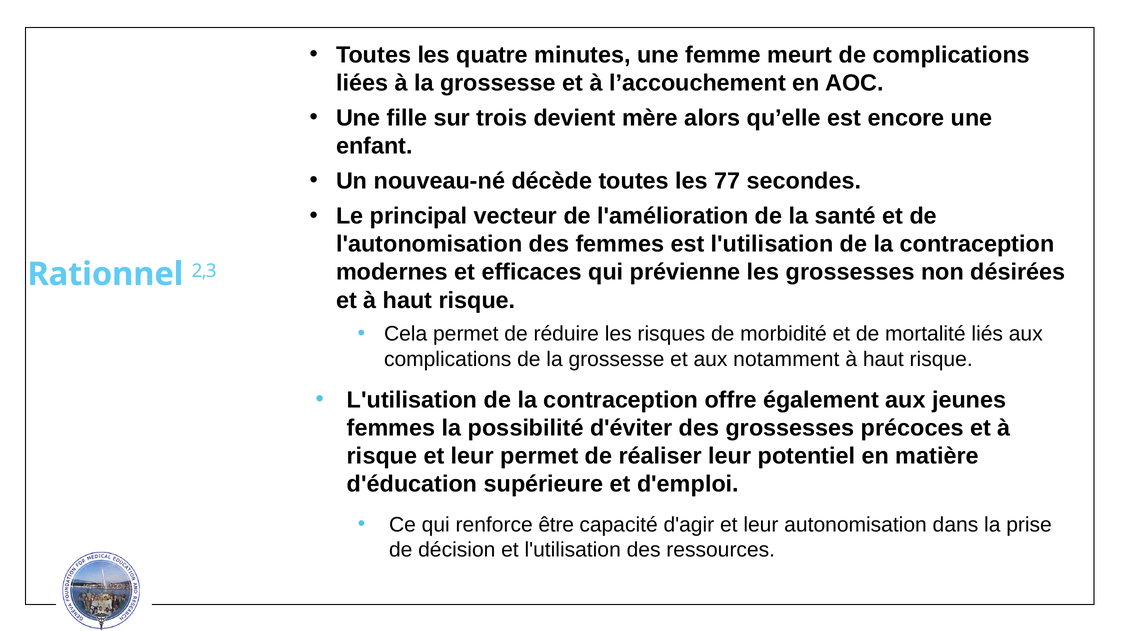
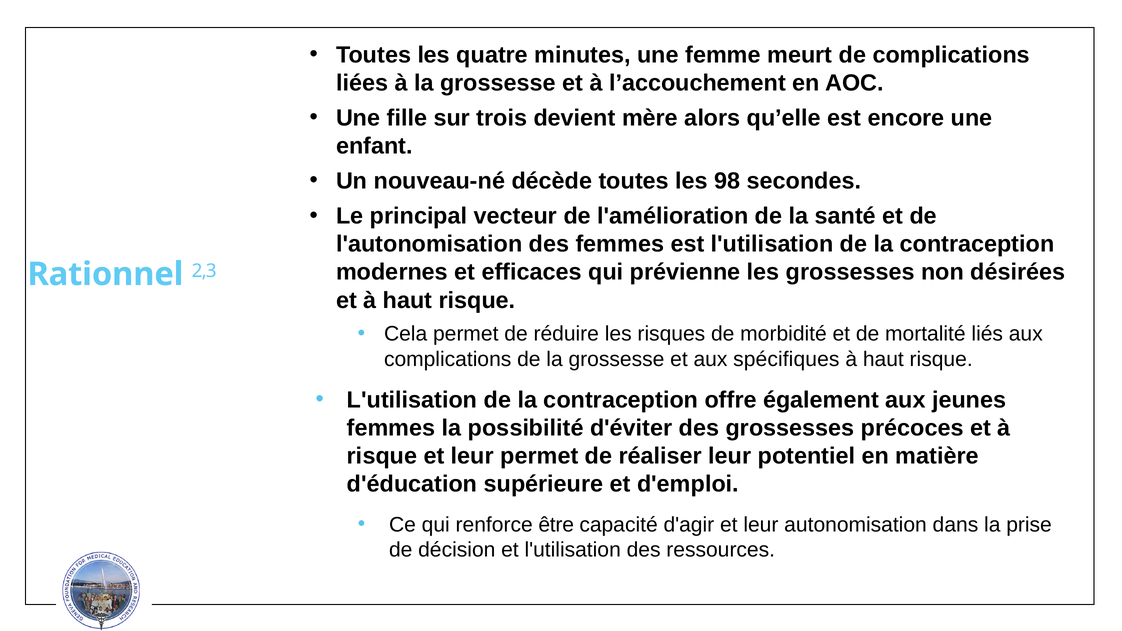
77: 77 -> 98
notamment: notamment -> spécifiques
